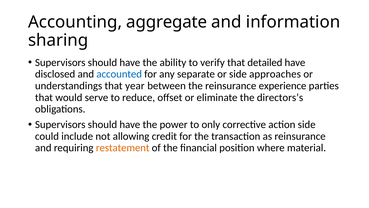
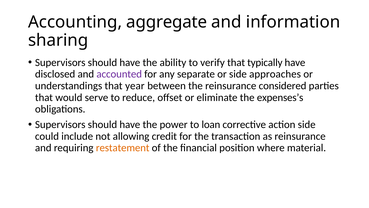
detailed: detailed -> typically
accounted colour: blue -> purple
experience: experience -> considered
directors’s: directors’s -> expenses’s
only: only -> loan
